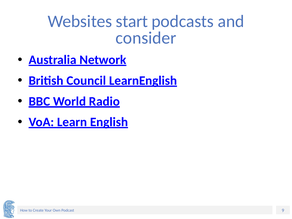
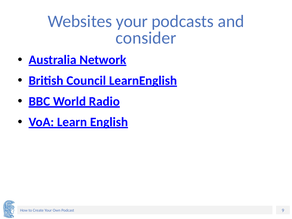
Websites start: start -> your
